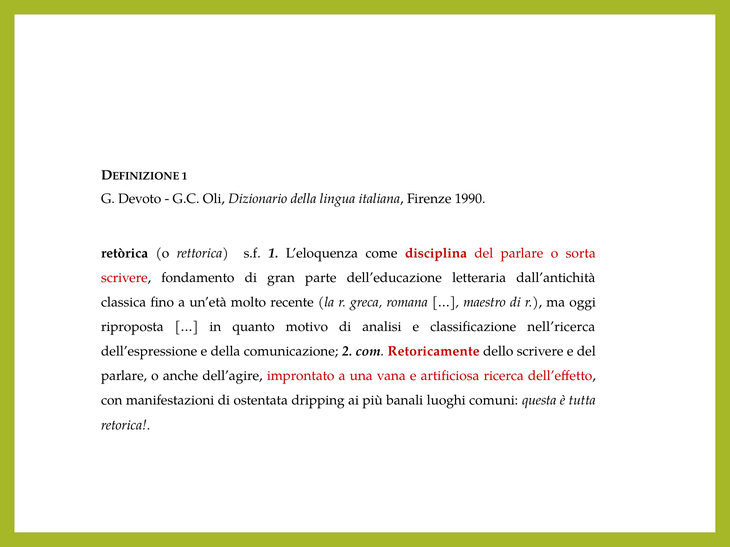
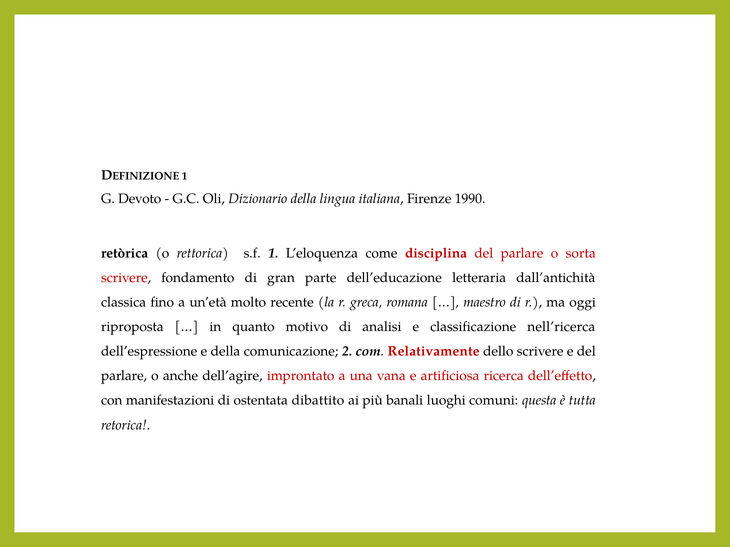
Retoricamente: Retoricamente -> Relativamente
dripping: dripping -> dibattito
